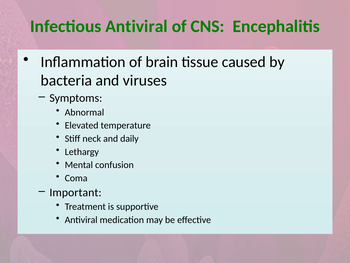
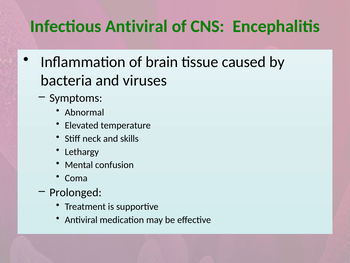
daily: daily -> skills
Important: Important -> Prolonged
